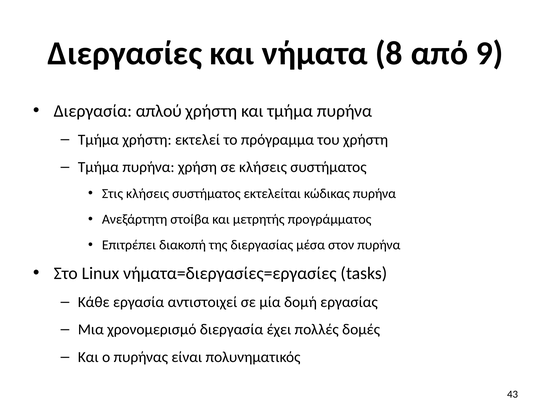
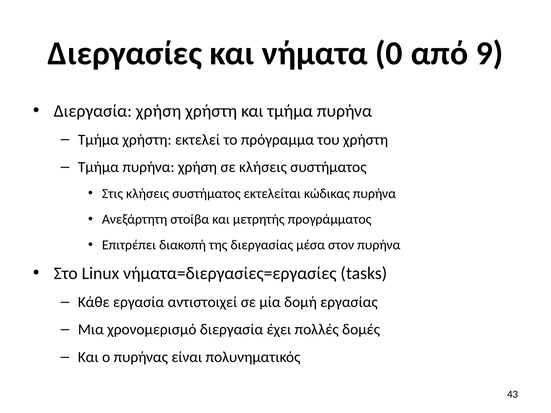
8: 8 -> 0
Διεργασία απλού: απλού -> χρήση
